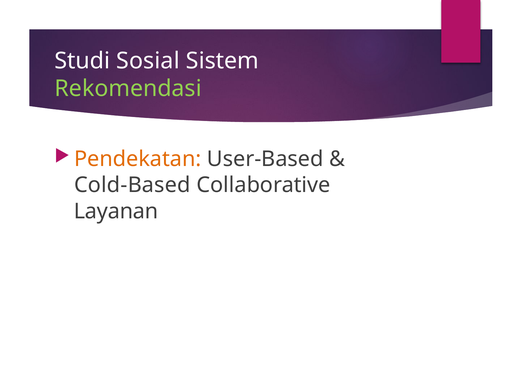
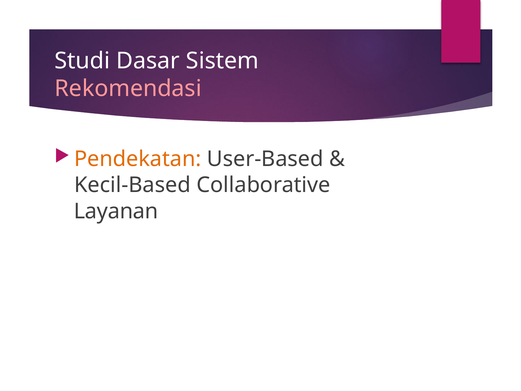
Sosial: Sosial -> Dasar
Rekomendasi colour: light green -> pink
Cold-Based: Cold-Based -> Kecil-Based
